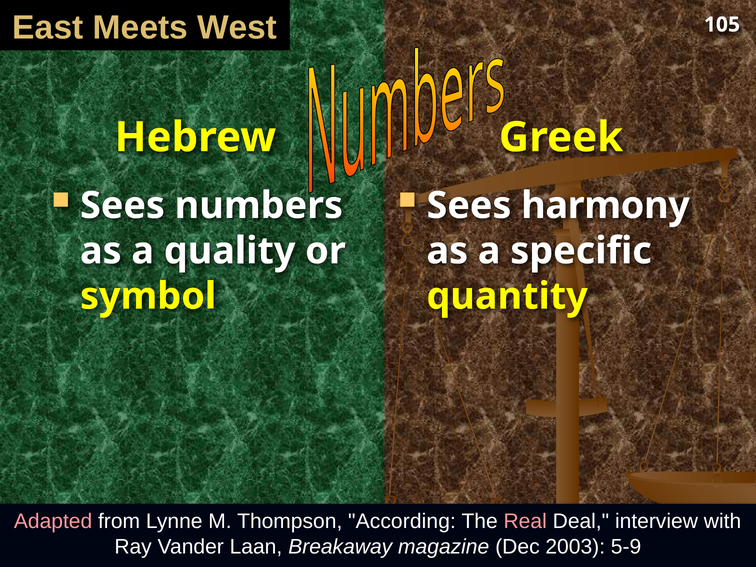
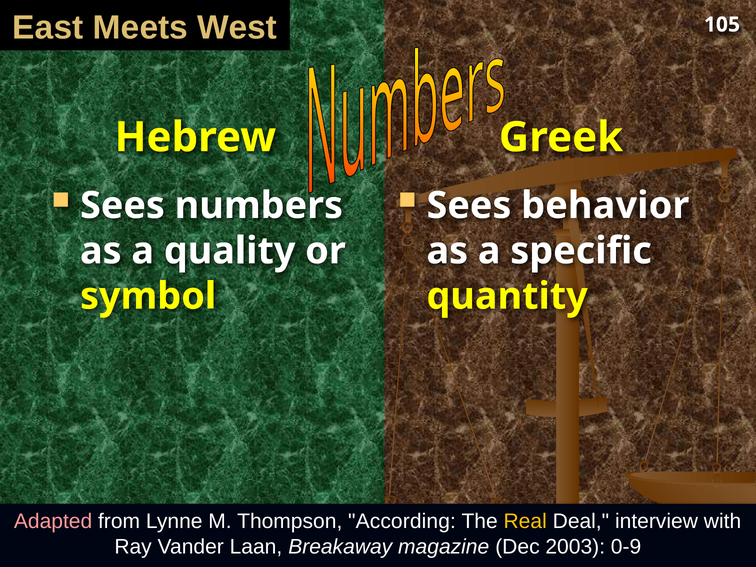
harmony: harmony -> behavior
Real colour: pink -> yellow
5-9: 5-9 -> 0-9
